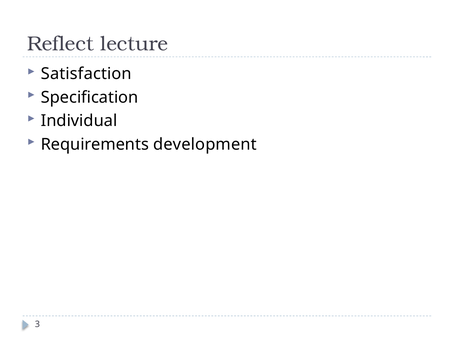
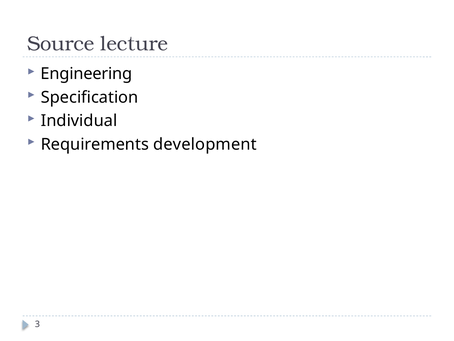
Reflect: Reflect -> Source
Satisfaction: Satisfaction -> Engineering
